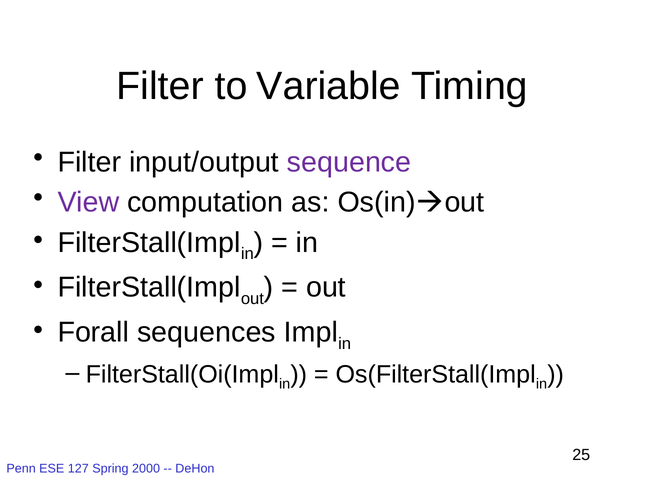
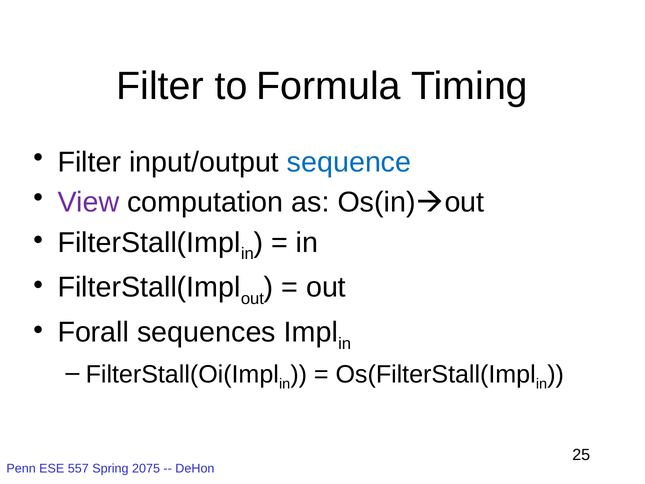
Variable: Variable -> Formula
sequence colour: purple -> blue
127: 127 -> 557
2000: 2000 -> 2075
